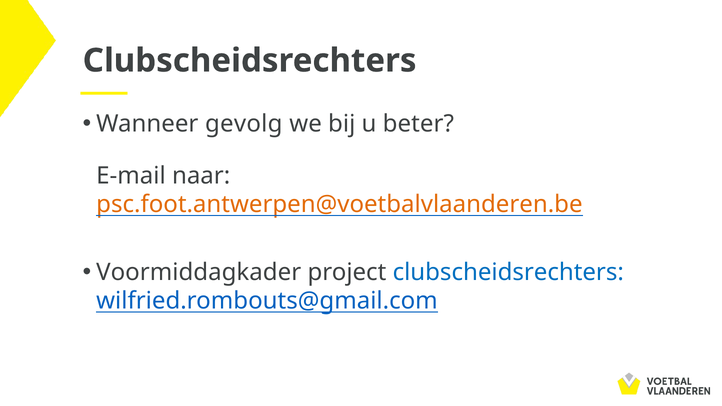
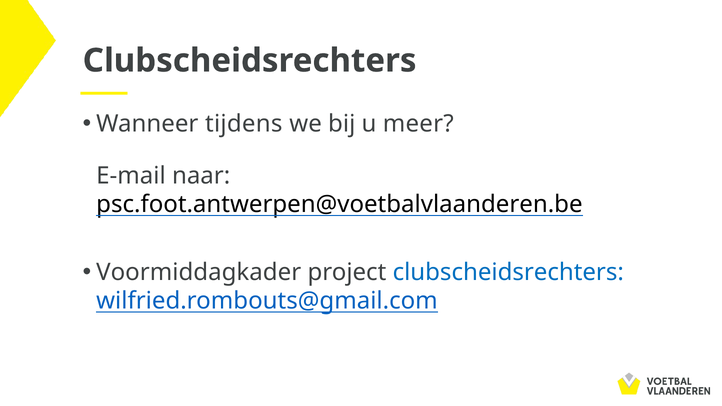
gevolg: gevolg -> tijdens
beter: beter -> meer
psc.foot.antwerpen@voetbalvlaanderen.be colour: orange -> black
